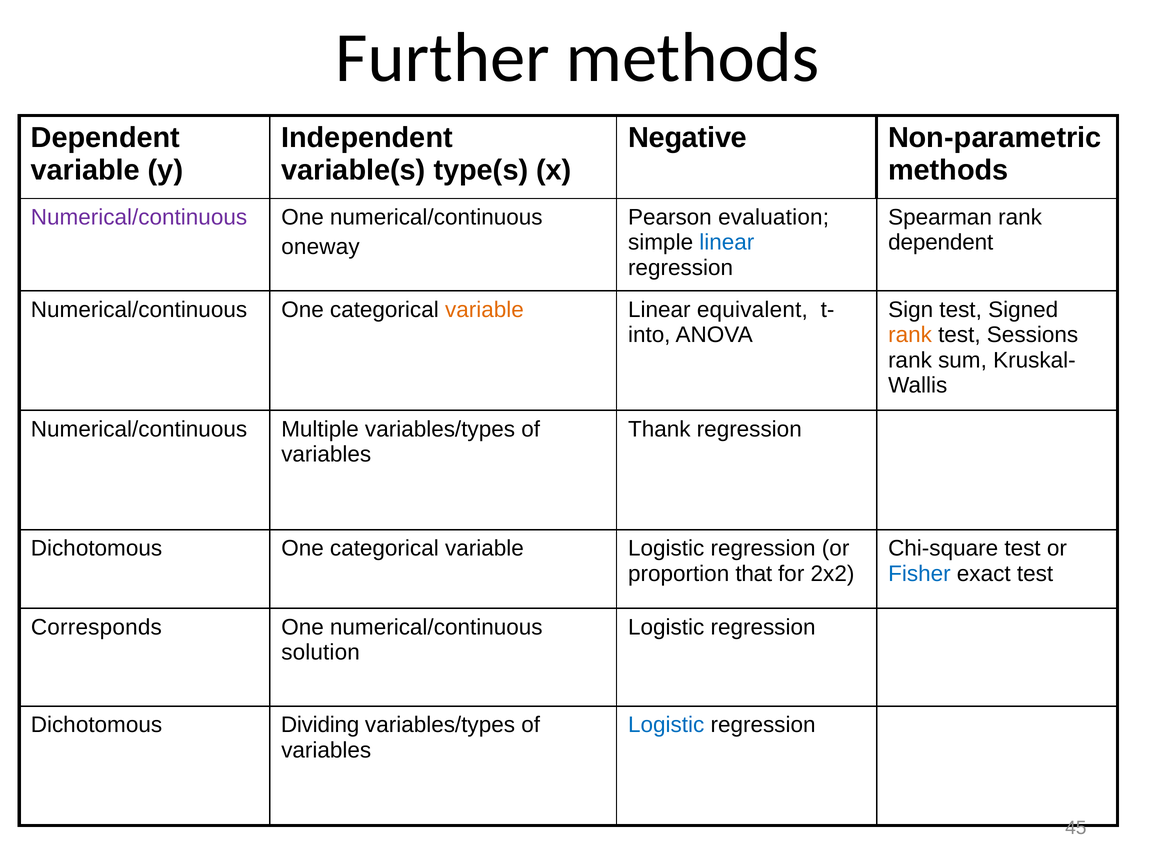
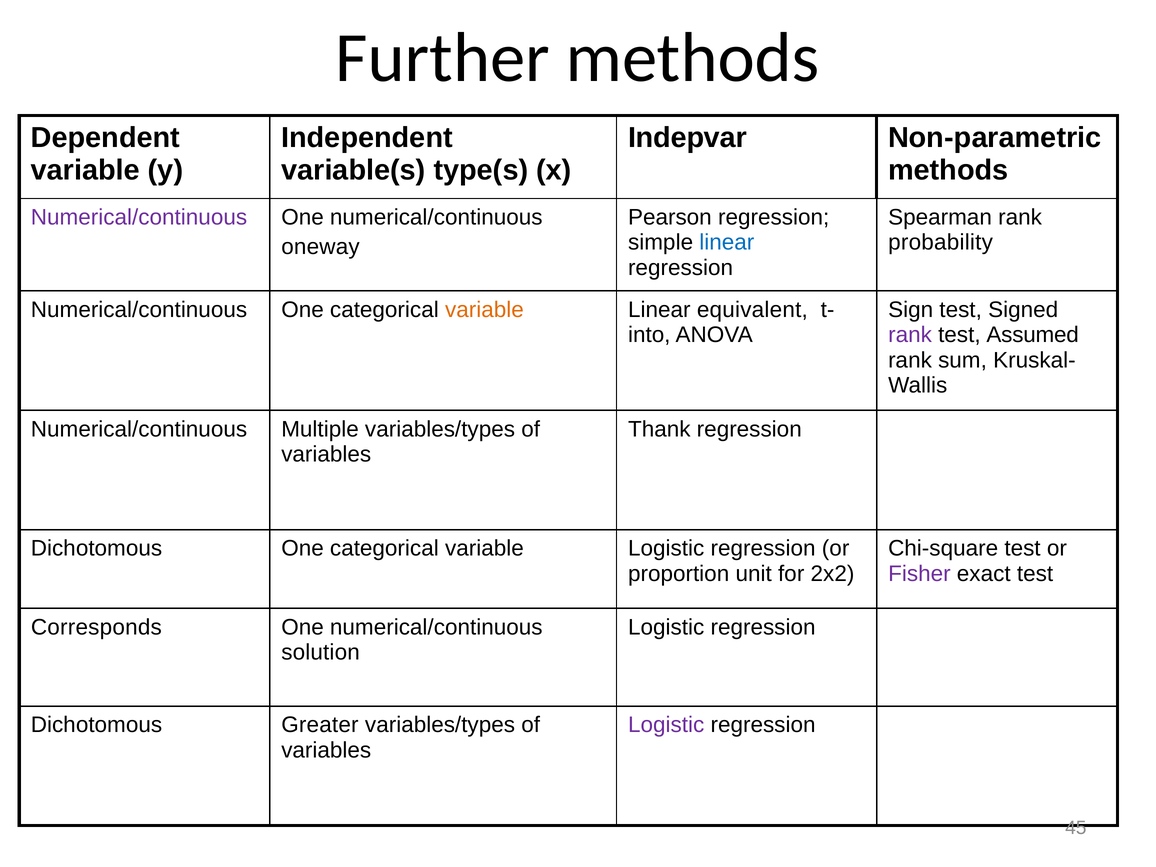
Negative: Negative -> Indepvar
Pearson evaluation: evaluation -> regression
dependent at (941, 242): dependent -> probability
rank at (910, 335) colour: orange -> purple
Sessions: Sessions -> Assumed
that: that -> unit
Fisher colour: blue -> purple
Dividing: Dividing -> Greater
Logistic at (666, 725) colour: blue -> purple
